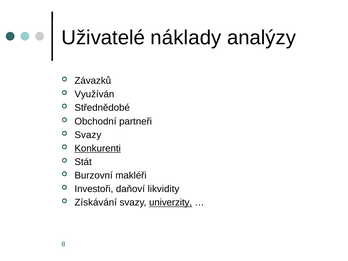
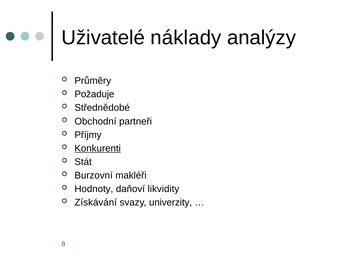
Závazků: Závazků -> Průměry
Využíván: Využíván -> Požaduje
Svazy at (88, 135): Svazy -> Příjmy
Investoři: Investoři -> Hodnoty
univerzity underline: present -> none
